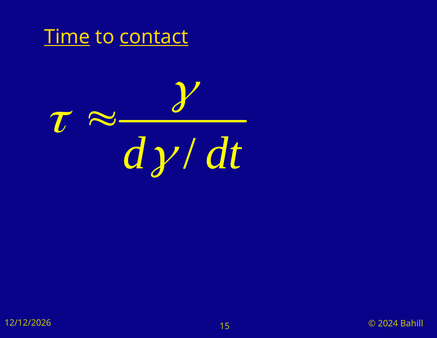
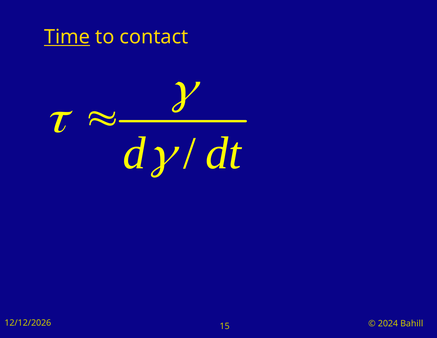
contact underline: present -> none
